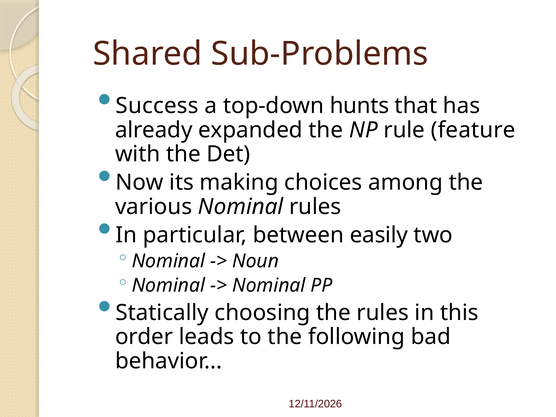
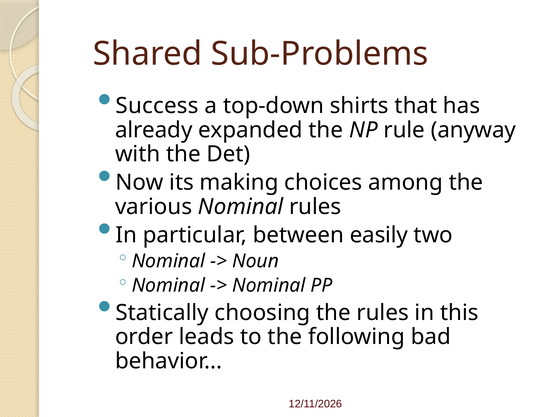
hunts: hunts -> shirts
feature: feature -> anyway
